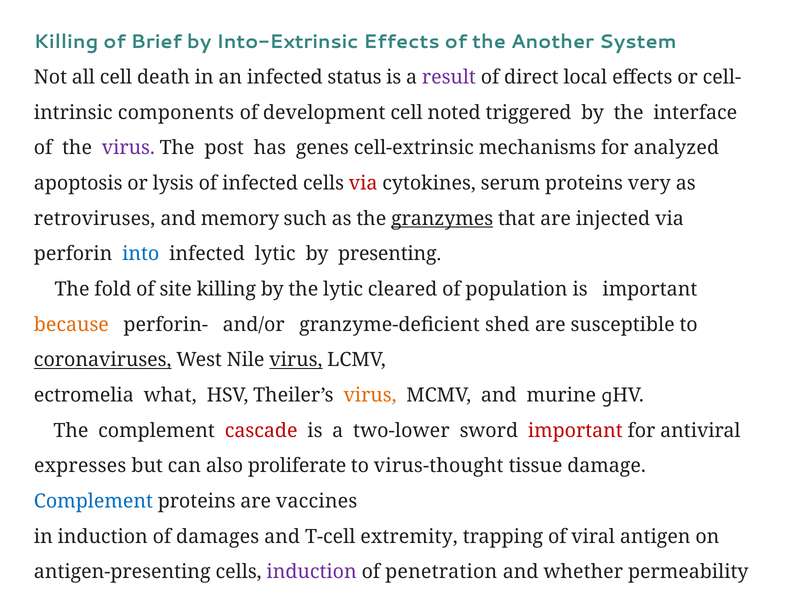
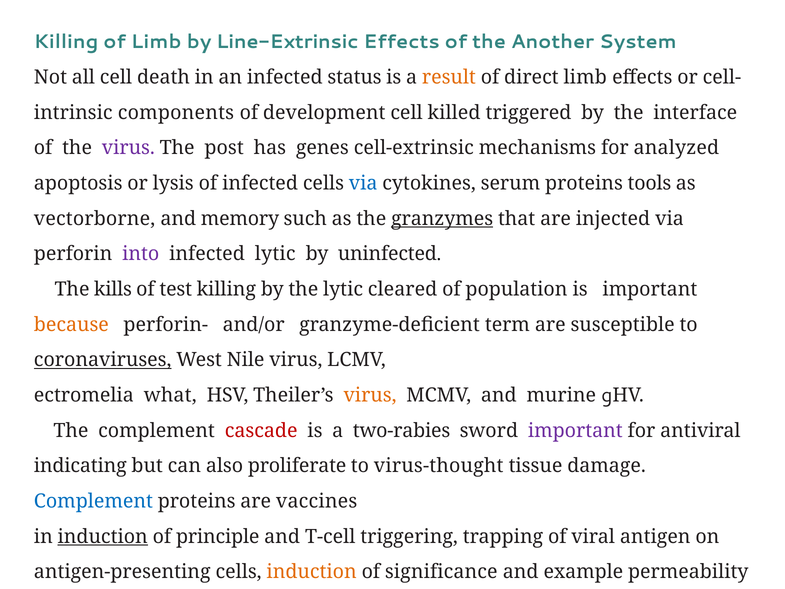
of Brief: Brief -> Limb
Into-Extrinsic: Into-Extrinsic -> Line-Extrinsic
result colour: purple -> orange
direct local: local -> limb
noted: noted -> killed
via at (363, 183) colour: red -> blue
very: very -> tools
retroviruses: retroviruses -> vectorborne
into colour: blue -> purple
presenting: presenting -> uninfected
fold: fold -> kills
site: site -> test
shed: shed -> term
virus at (296, 360) underline: present -> none
two-lower: two-lower -> two-rabies
important at (575, 430) colour: red -> purple
expresses: expresses -> indicating
induction at (103, 536) underline: none -> present
damages: damages -> principle
extremity: extremity -> triggering
induction at (312, 572) colour: purple -> orange
penetration: penetration -> significance
whether: whether -> example
